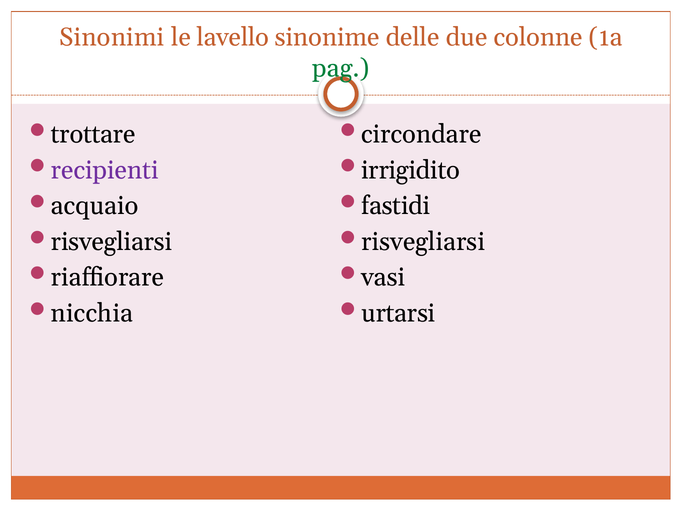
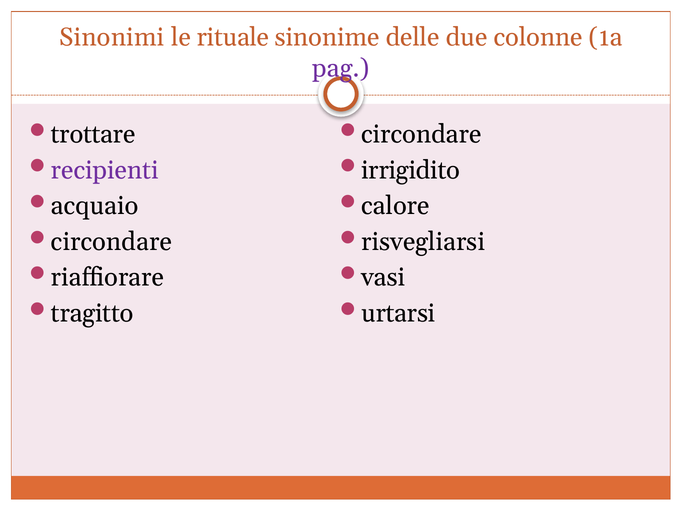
lavello: lavello -> rituale
pag colour: green -> purple
fastidi: fastidi -> calore
risvegliarsi at (112, 242): risvegliarsi -> circondare
nicchia: nicchia -> tragitto
